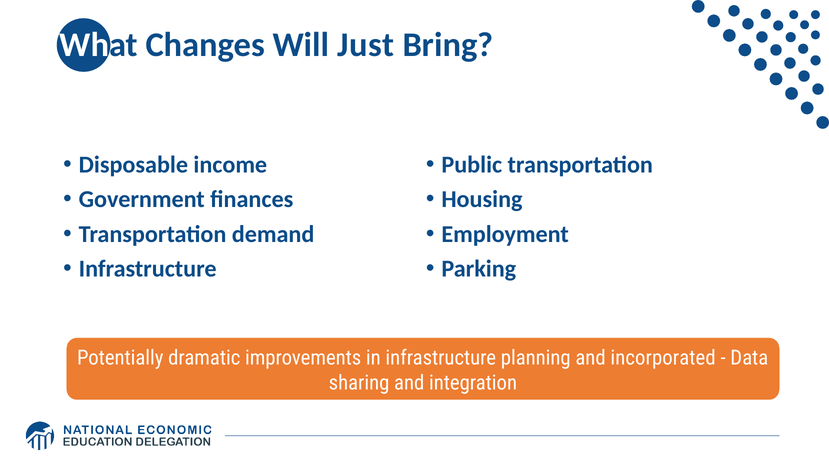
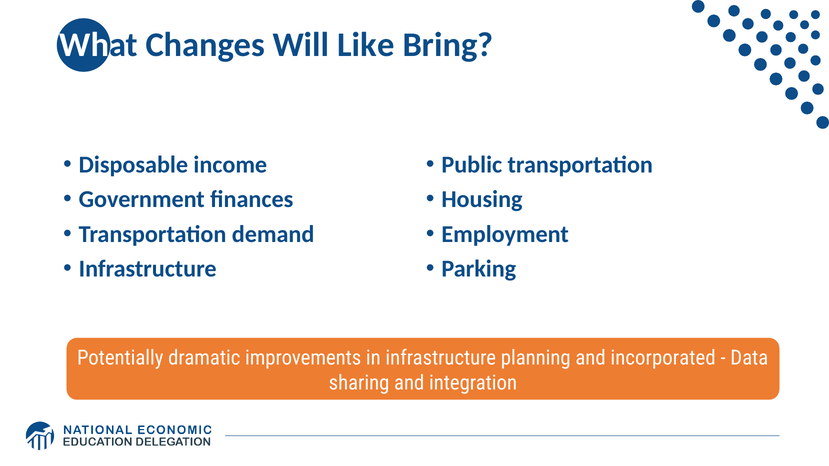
Just: Just -> Like
